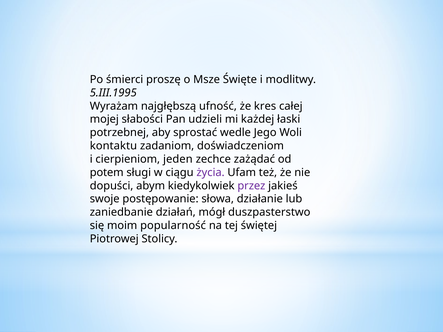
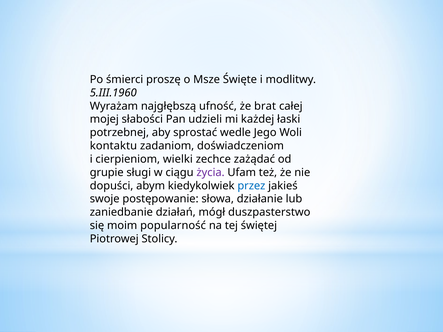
5.III.1995: 5.III.1995 -> 5.III.1960
kres: kres -> brat
jeden: jeden -> wielki
potem: potem -> grupie
przez colour: purple -> blue
